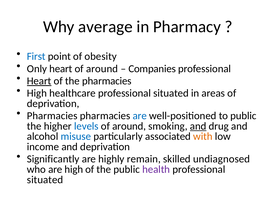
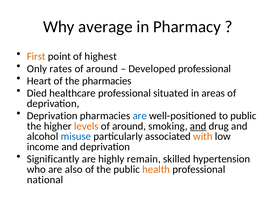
First colour: blue -> orange
obesity: obesity -> highest
Only heart: heart -> rates
Companies: Companies -> Developed
Heart at (39, 81) underline: present -> none
High at (37, 93): High -> Died
Pharmacies at (52, 116): Pharmacies -> Deprivation
levels colour: blue -> orange
undiagnosed: undiagnosed -> hypertension
are high: high -> also
health colour: purple -> orange
situated at (45, 180): situated -> national
